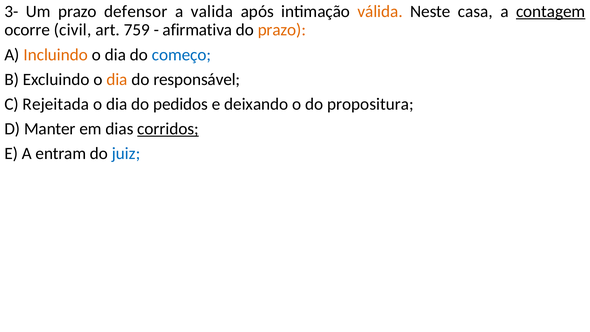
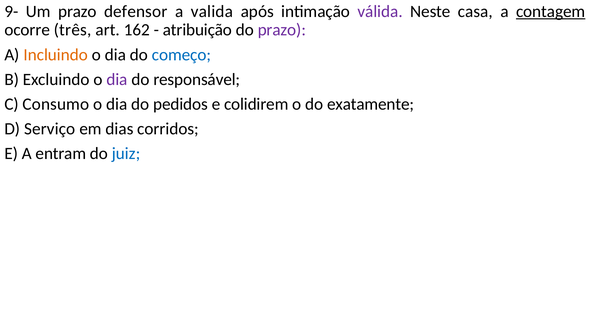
3-: 3- -> 9-
válida colour: orange -> purple
civil: civil -> três
759: 759 -> 162
afirmativa: afirmativa -> atribuição
prazo at (282, 30) colour: orange -> purple
dia at (117, 79) colour: orange -> purple
Rejeitada: Rejeitada -> Consumo
deixando: deixando -> colidirem
propositura: propositura -> exatamente
Manter: Manter -> Serviço
corridos underline: present -> none
